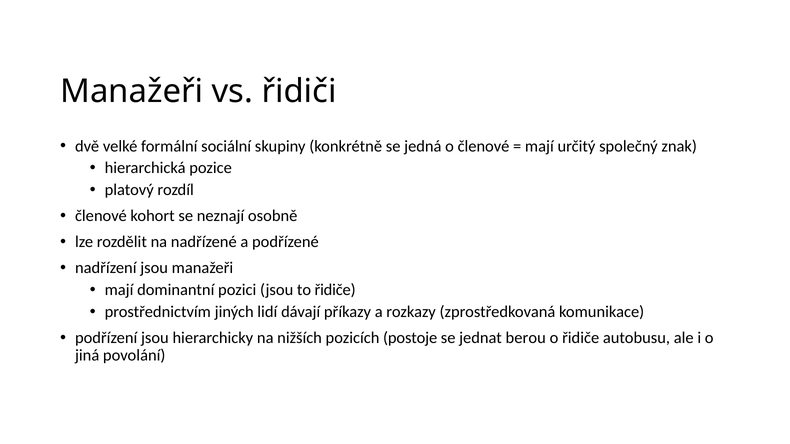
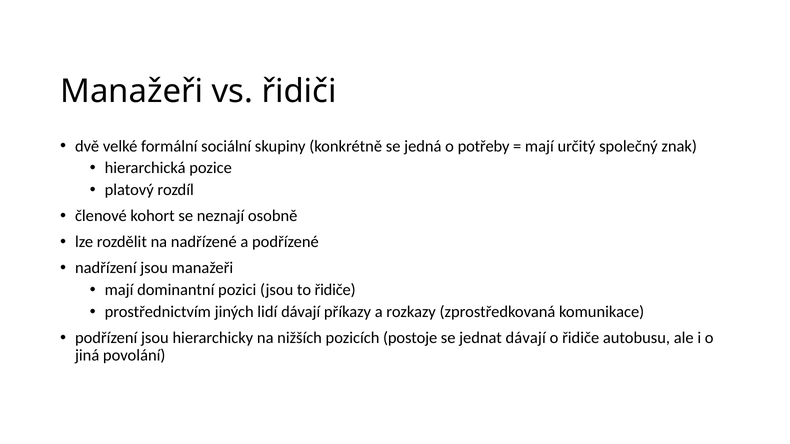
o členové: členové -> potřeby
jednat berou: berou -> dávají
